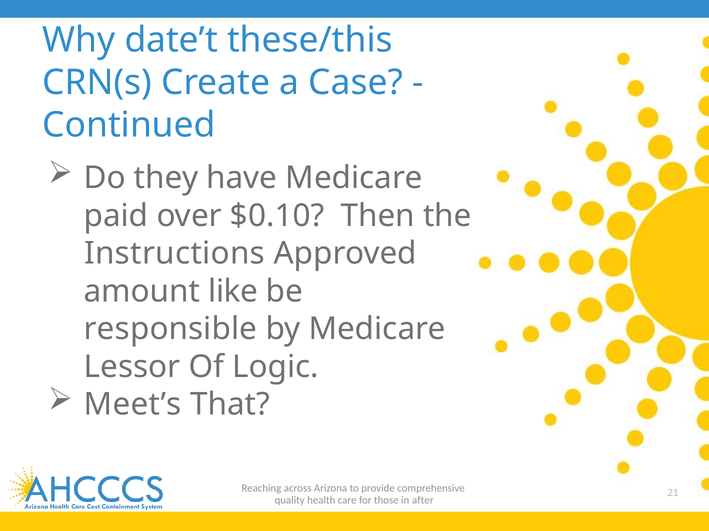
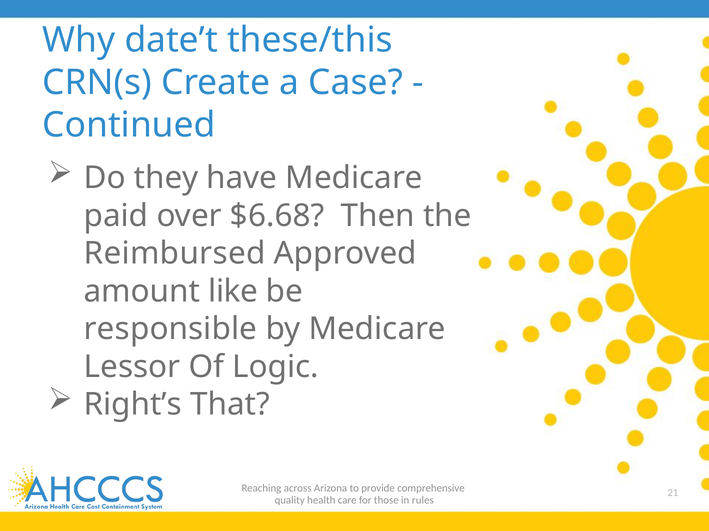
$0.10: $0.10 -> $6.68
Instructions: Instructions -> Reimbursed
Meet’s: Meet’s -> Right’s
after: after -> rules
